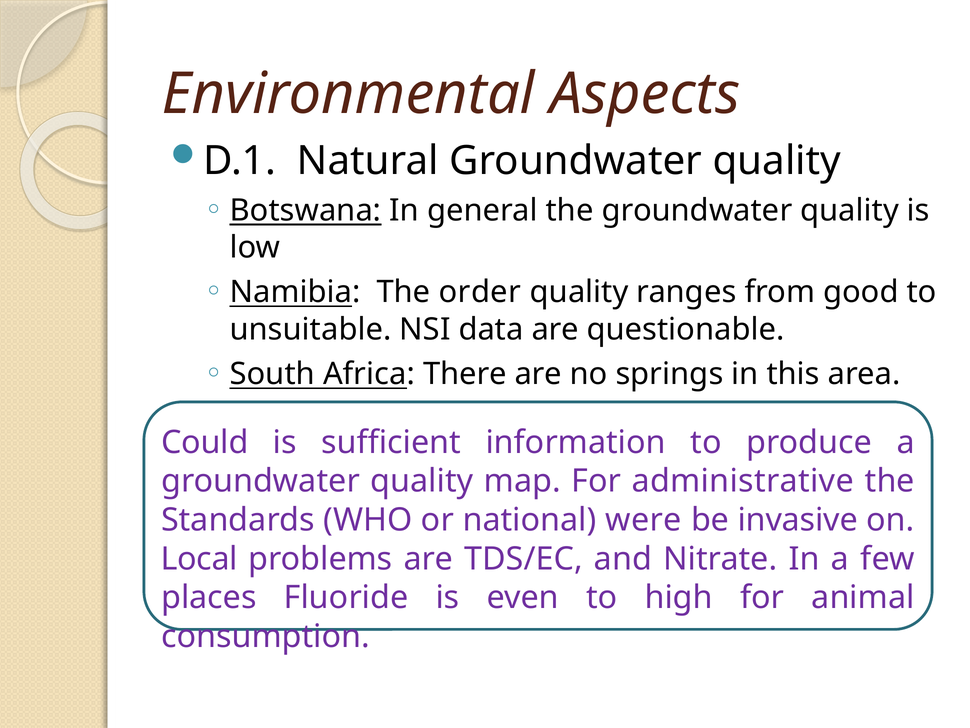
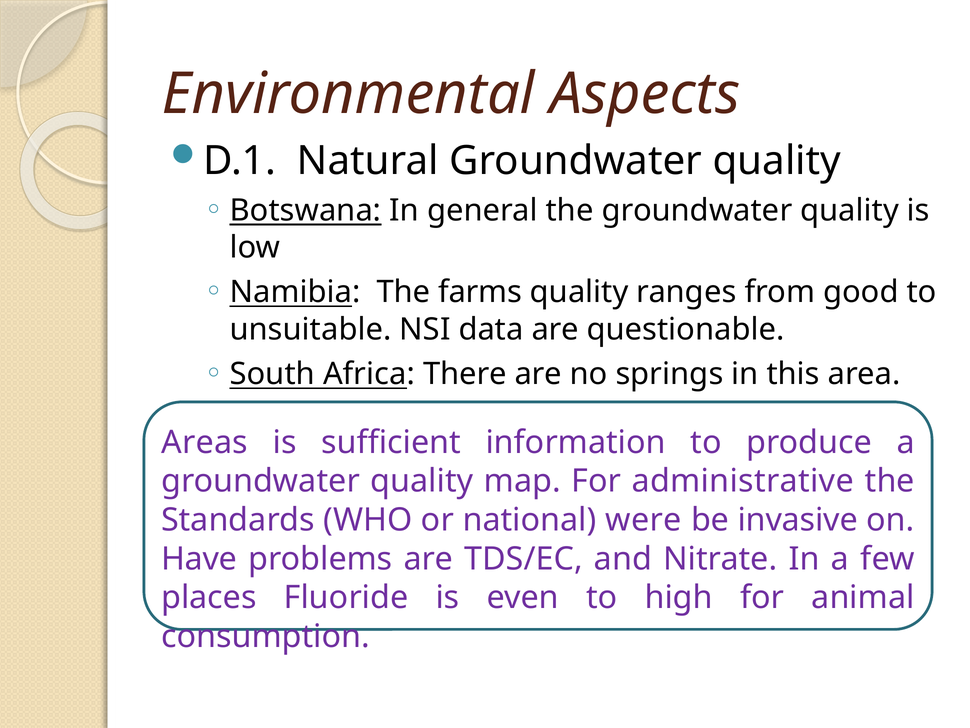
order: order -> farms
Could: Could -> Areas
Local: Local -> Have
